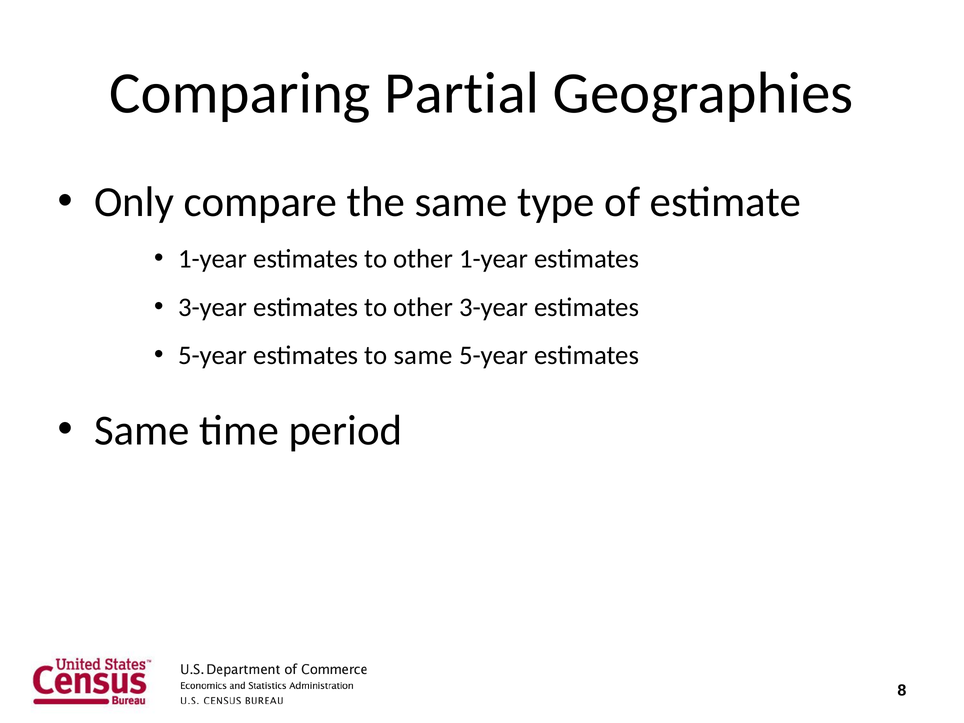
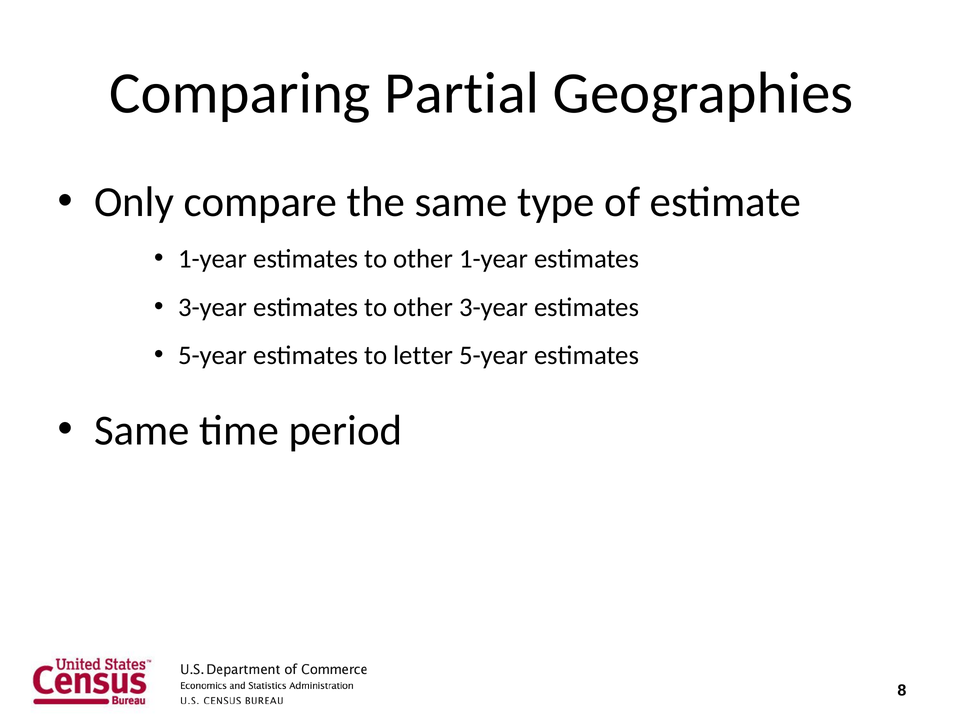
to same: same -> letter
